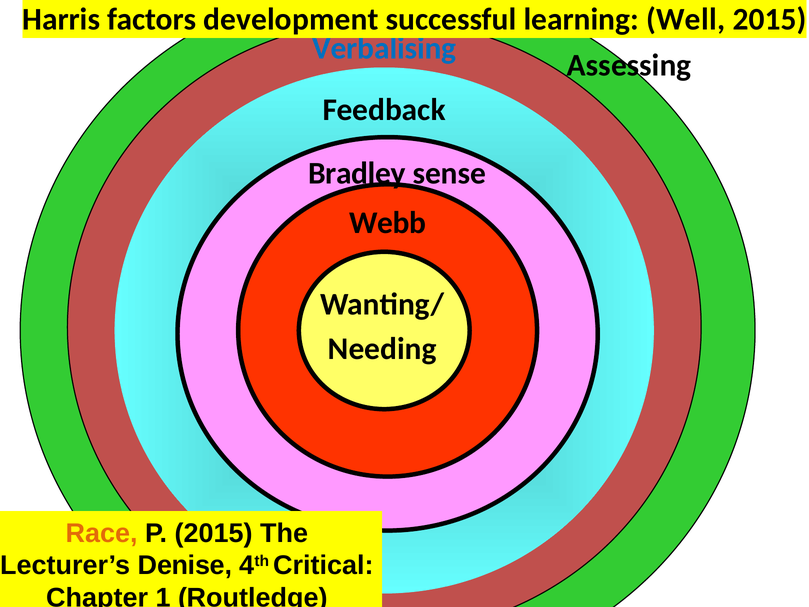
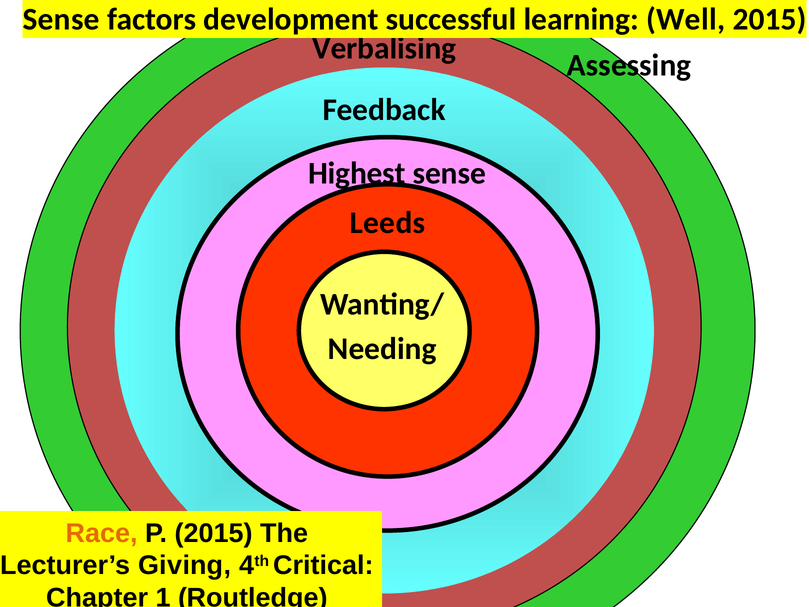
Harris at (61, 19): Harris -> Sense
Verbalising colour: blue -> black
Bradley: Bradley -> Highest
Webb: Webb -> Leeds
Denise: Denise -> Giving
